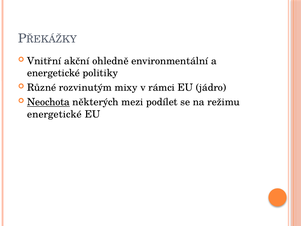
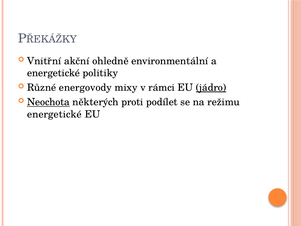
rozvinutým: rozvinutým -> energovody
jádro underline: none -> present
mezi: mezi -> proti
